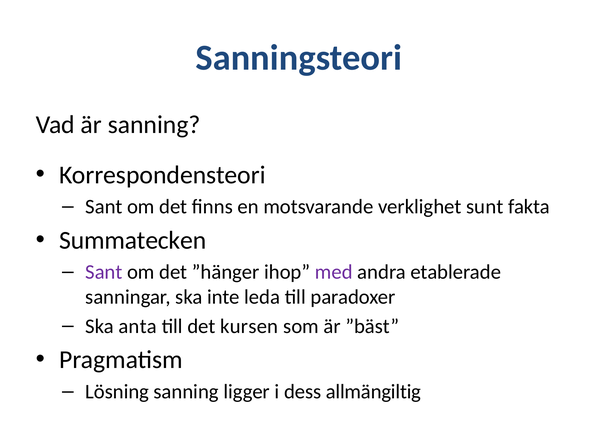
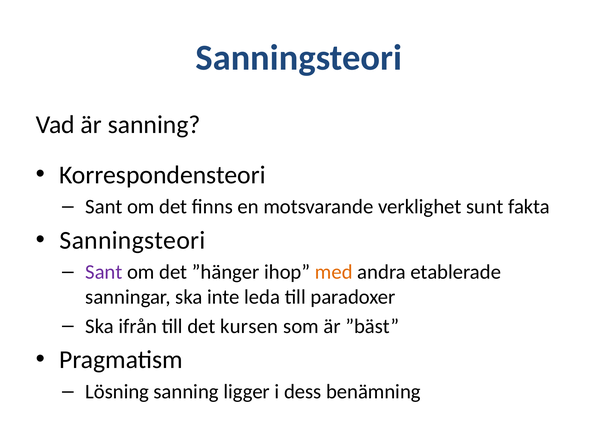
Summatecken at (133, 241): Summatecken -> Sanningsteori
med colour: purple -> orange
anta: anta -> ifrån
allmängiltig: allmängiltig -> benämning
